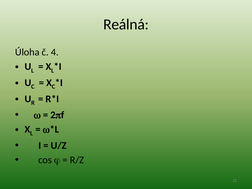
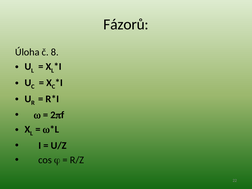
Reálná: Reálná -> Fázorů
4: 4 -> 8
